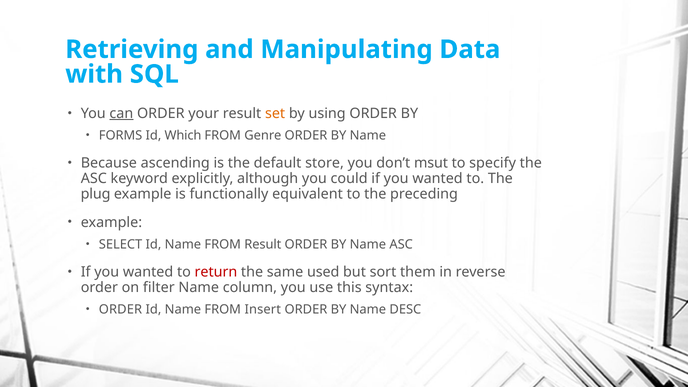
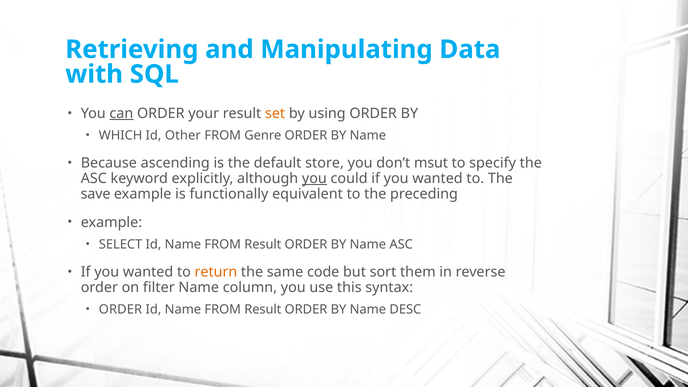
FORMS: FORMS -> WHICH
Which: Which -> Other
you at (314, 179) underline: none -> present
plug: plug -> save
return colour: red -> orange
used: used -> code
Insert at (263, 309): Insert -> Result
